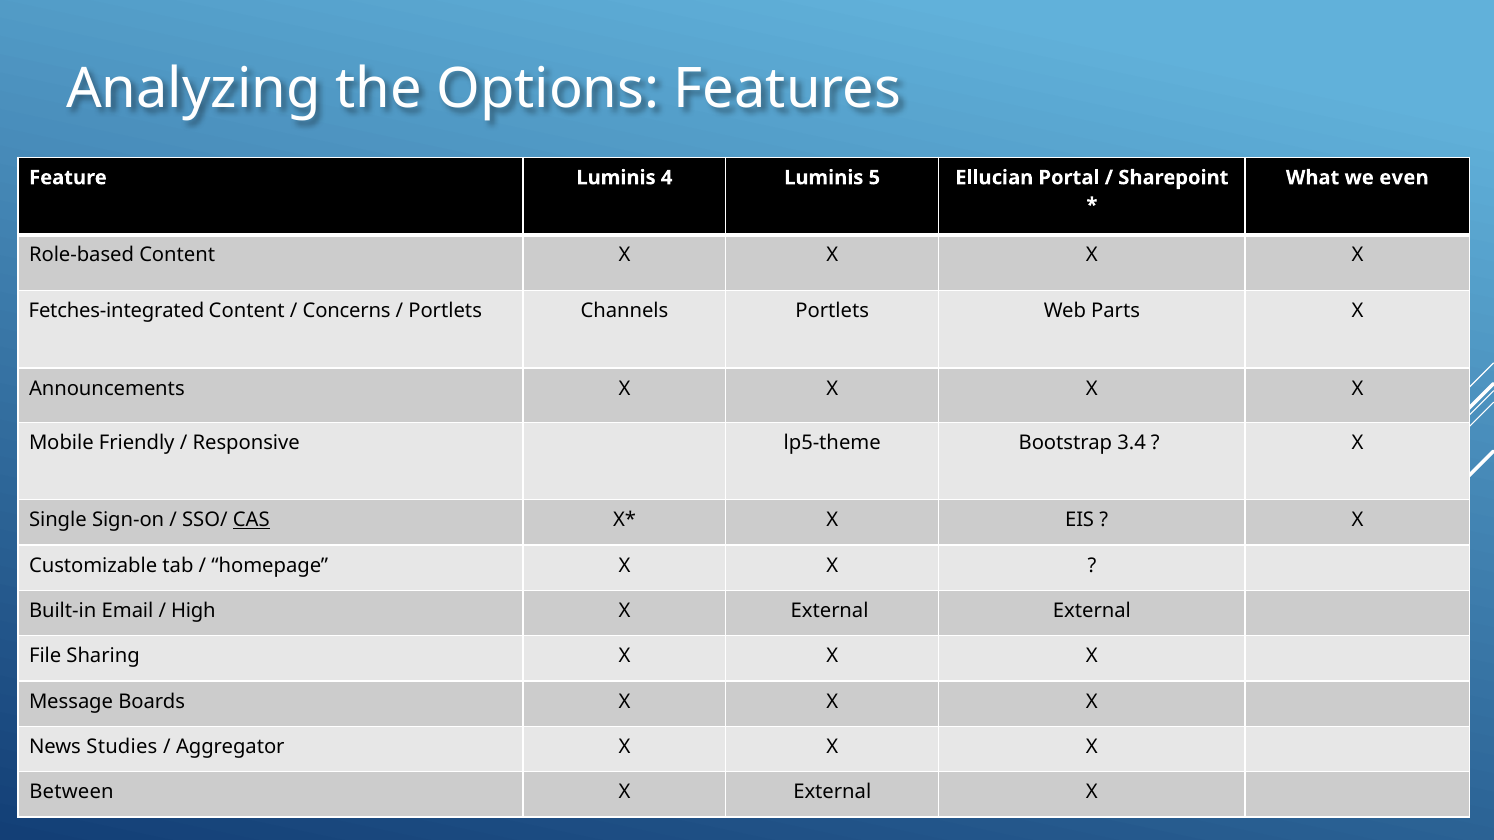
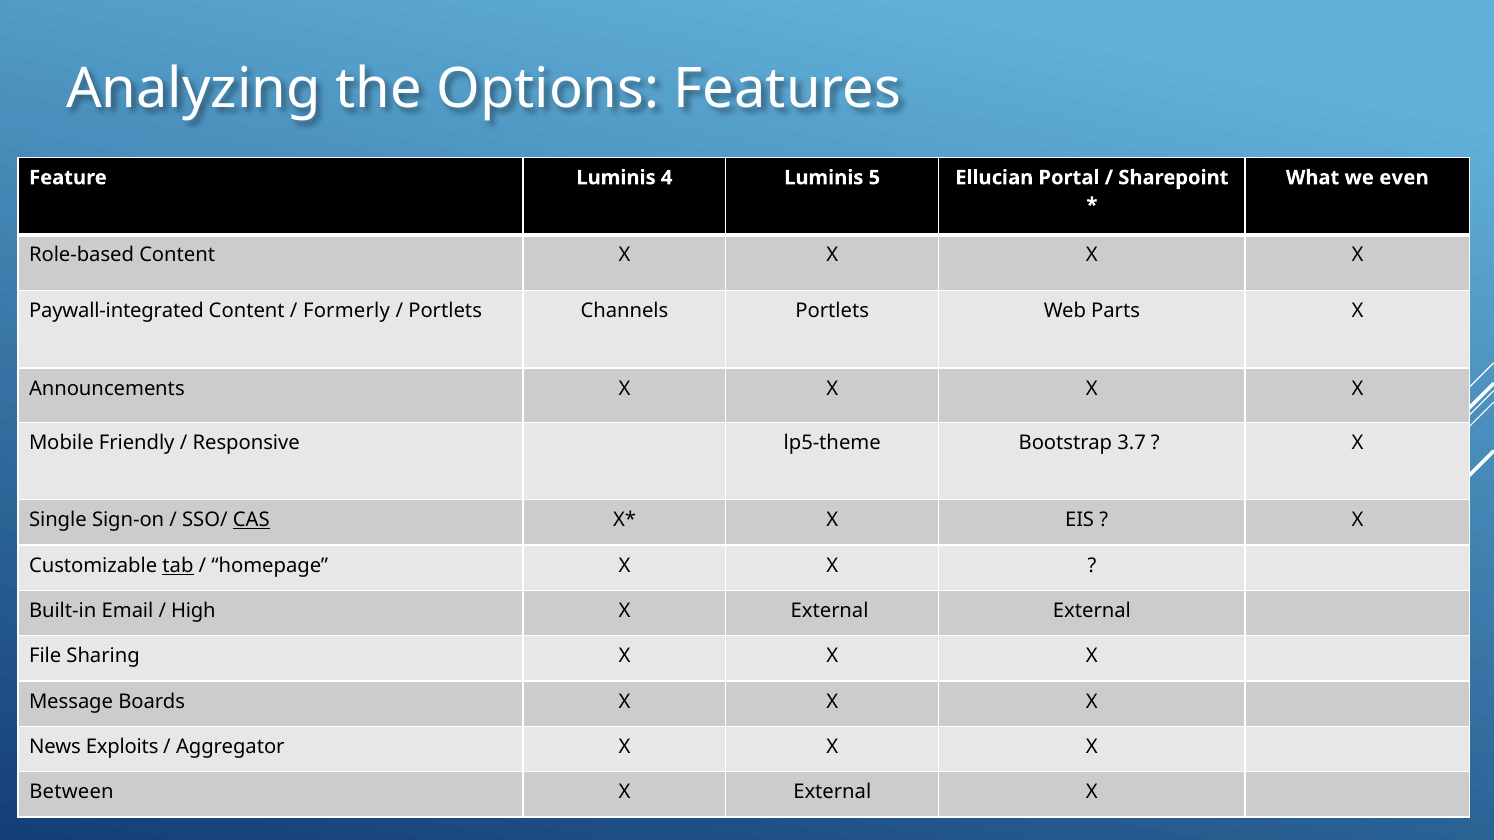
Fetches-integrated: Fetches-integrated -> Paywall-integrated
Concerns: Concerns -> Formerly
3.4: 3.4 -> 3.7
tab underline: none -> present
Studies: Studies -> Exploits
